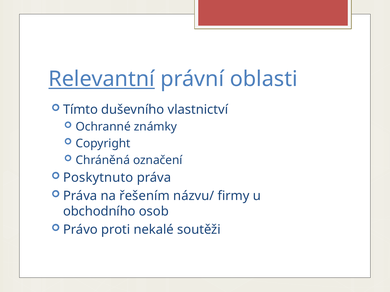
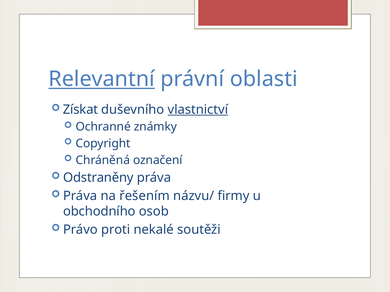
Tímto: Tímto -> Získat
vlastnictví underline: none -> present
Poskytnuto: Poskytnuto -> Odstraněny
